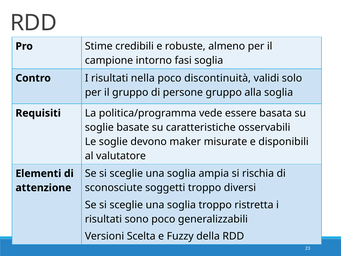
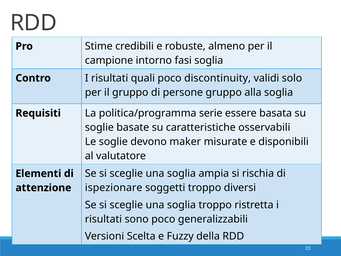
nella: nella -> quali
discontinuità: discontinuità -> discontinuity
vede: vede -> serie
sconosciute: sconosciute -> ispezionare
